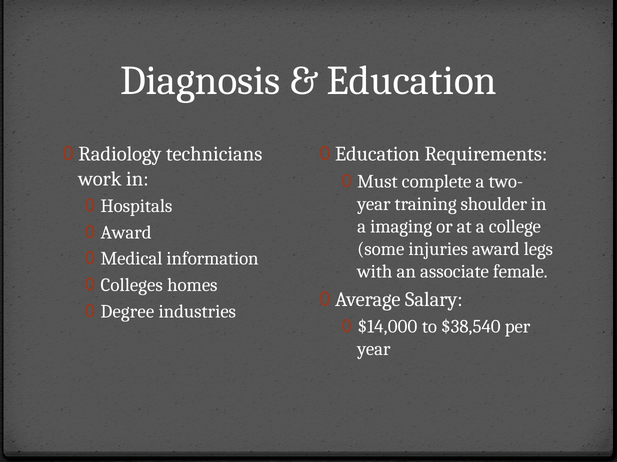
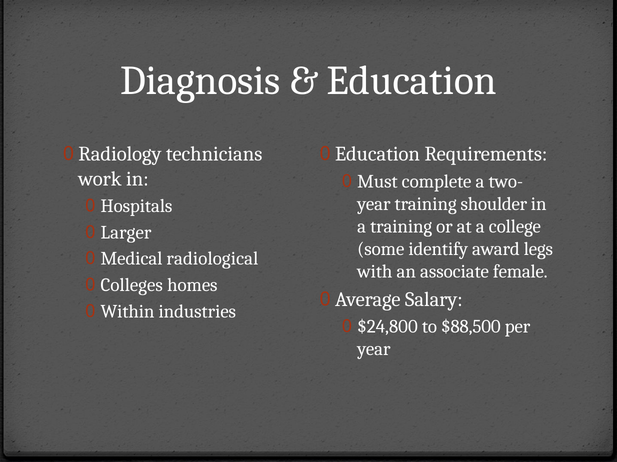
a imaging: imaging -> training
Award at (126, 233): Award -> Larger
injuries: injuries -> identify
information: information -> radiological
Degree: Degree -> Within
$14,000: $14,000 -> $24,800
$38,540: $38,540 -> $88,500
